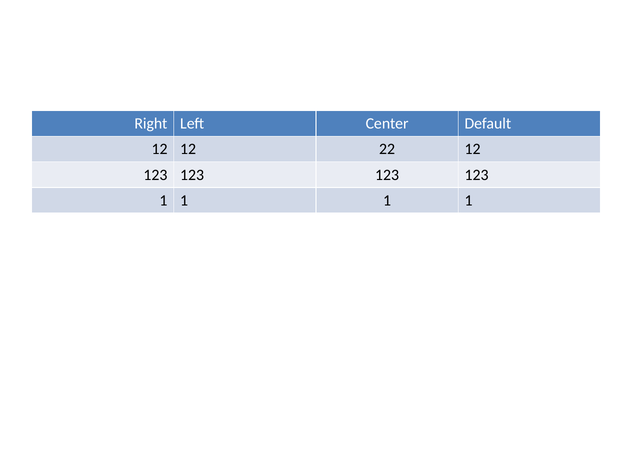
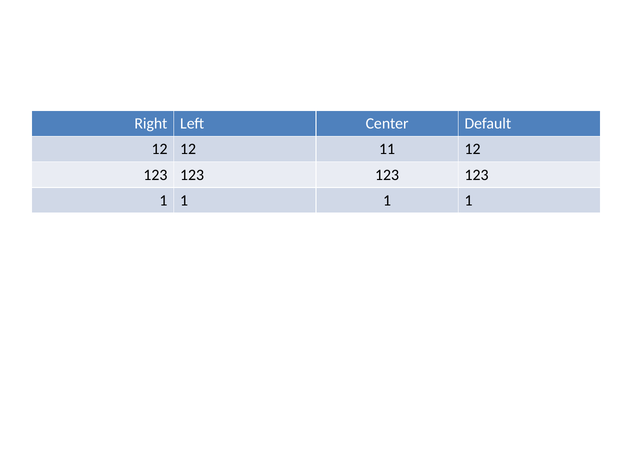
22: 22 -> 11
